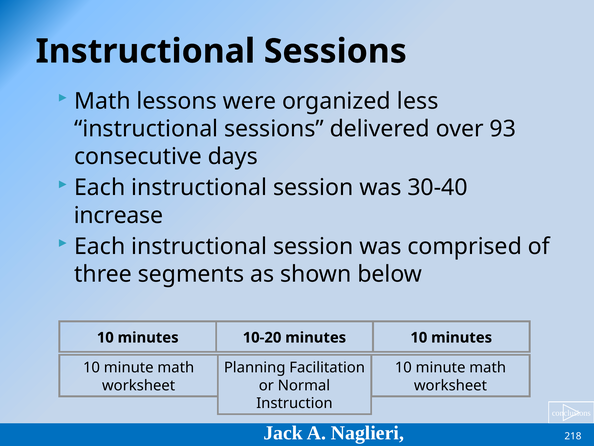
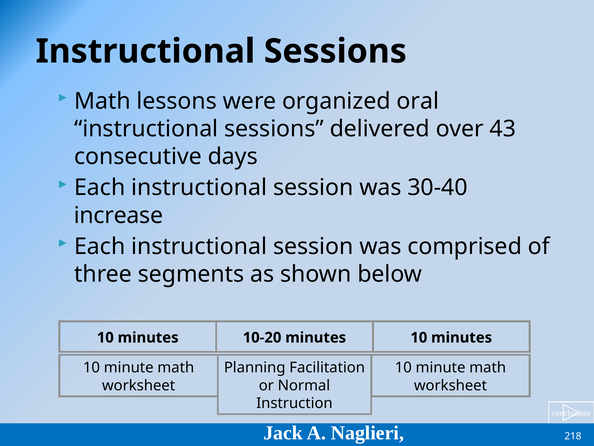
less: less -> oral
93: 93 -> 43
